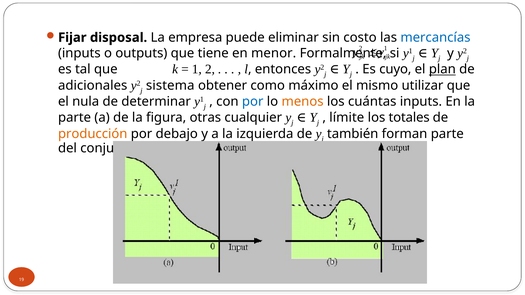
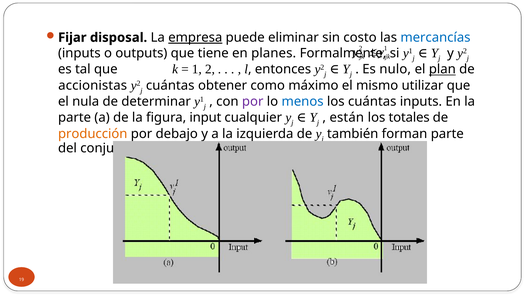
empresa underline: none -> present
menor: menor -> planes
cuyo: cuyo -> nulo
adicionales: adicionales -> accionistas
sistema at (170, 86): sistema -> cuántas
por at (253, 102) colour: blue -> purple
menos colour: orange -> blue
límite: límite -> están
otras: otras -> input
